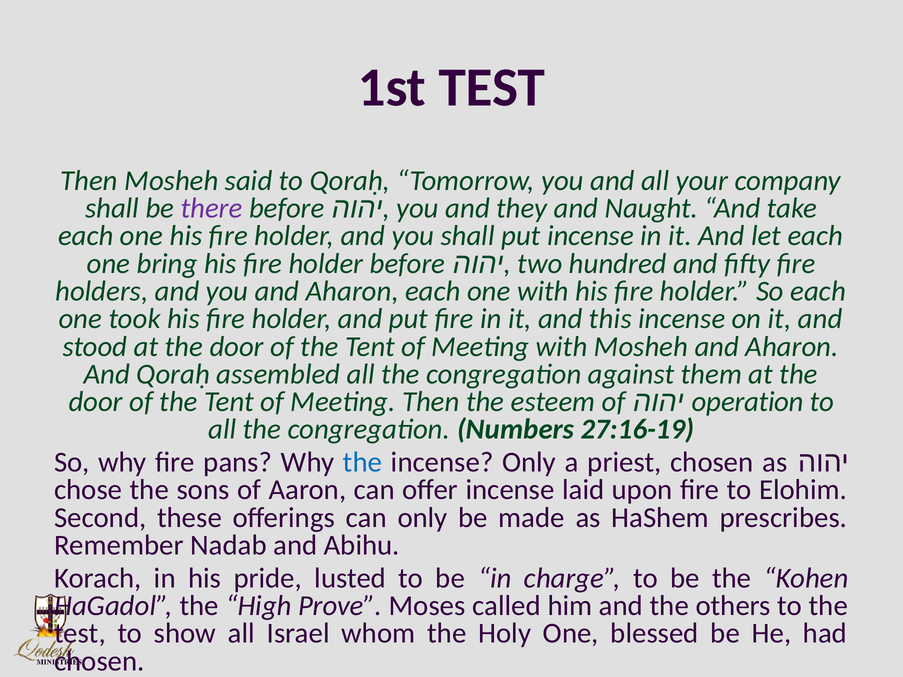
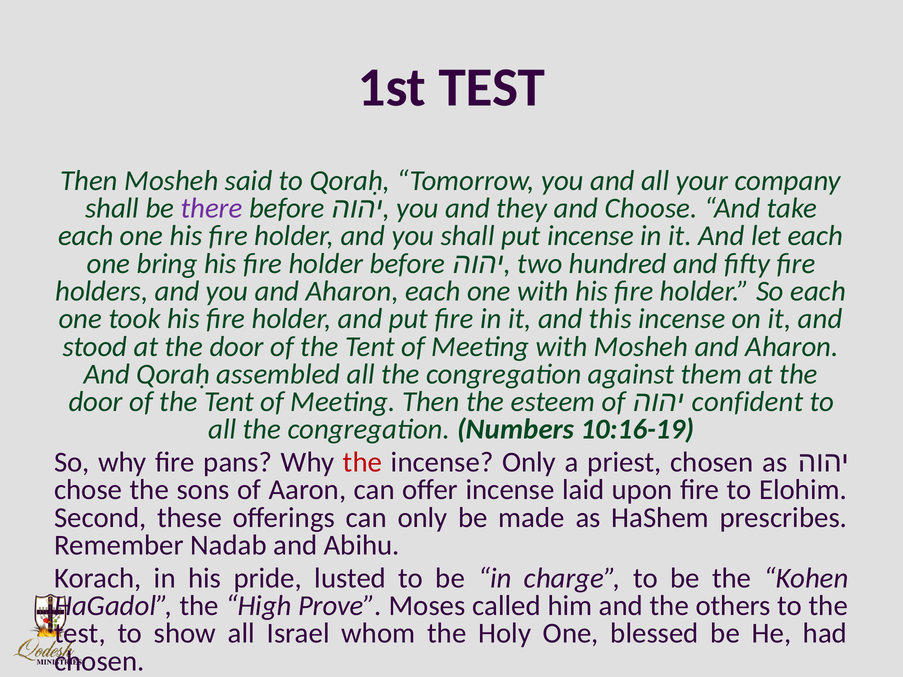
Naught: Naught -> Choose
operation: operation -> confident
27:16-19: 27:16-19 -> 10:16-19
the at (363, 462) colour: blue -> red
